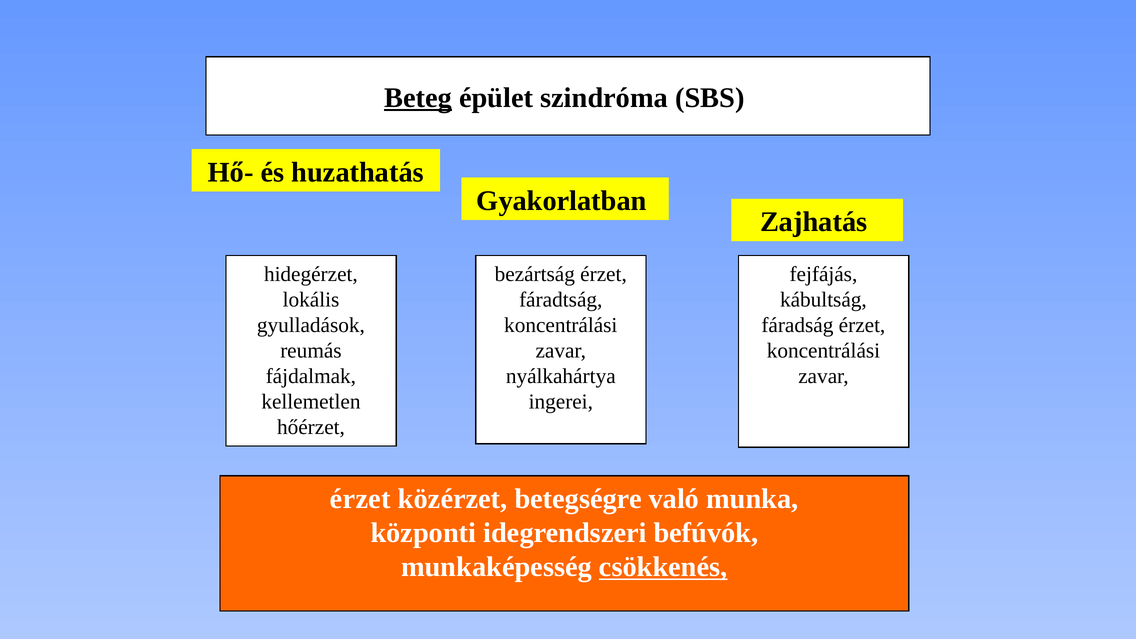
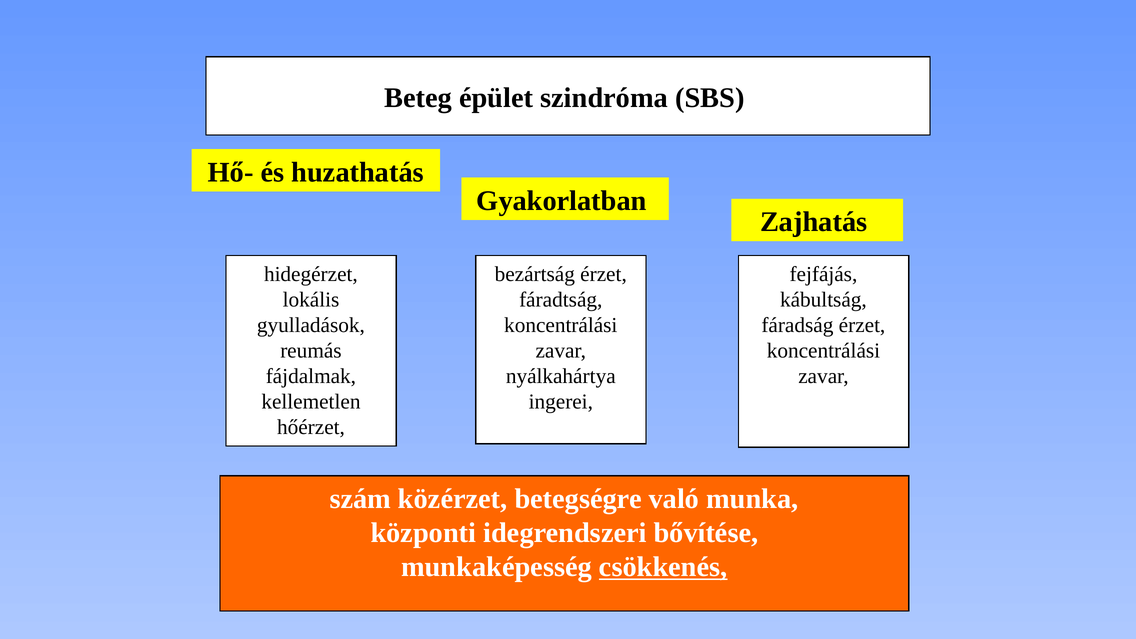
Beteg underline: present -> none
érzet at (360, 499): érzet -> szám
befúvók: befúvók -> bővítése
